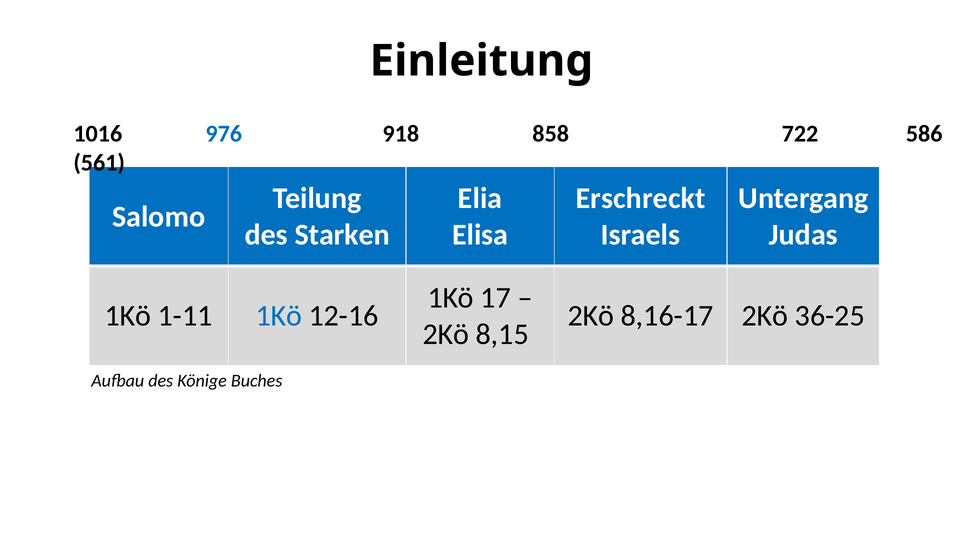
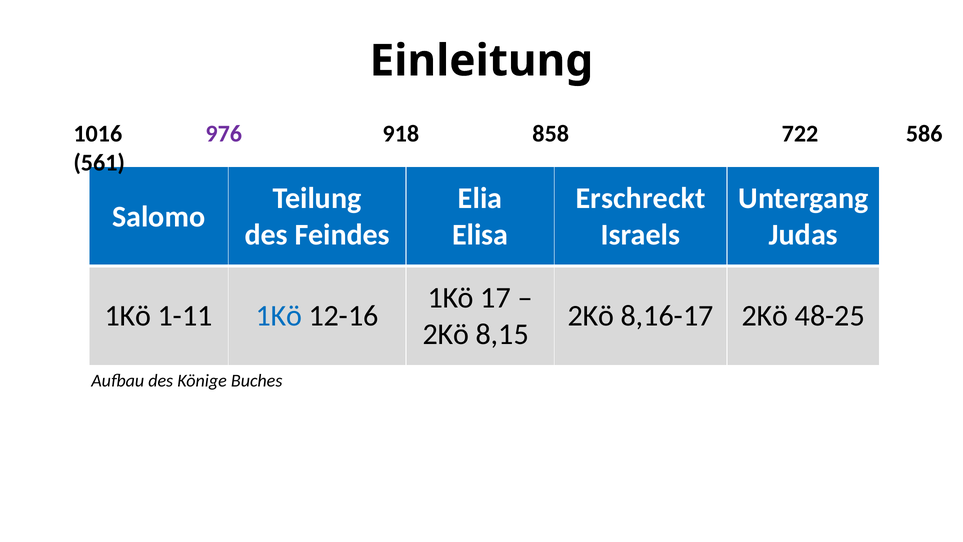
976 colour: blue -> purple
Starken: Starken -> Feindes
36-25: 36-25 -> 48-25
